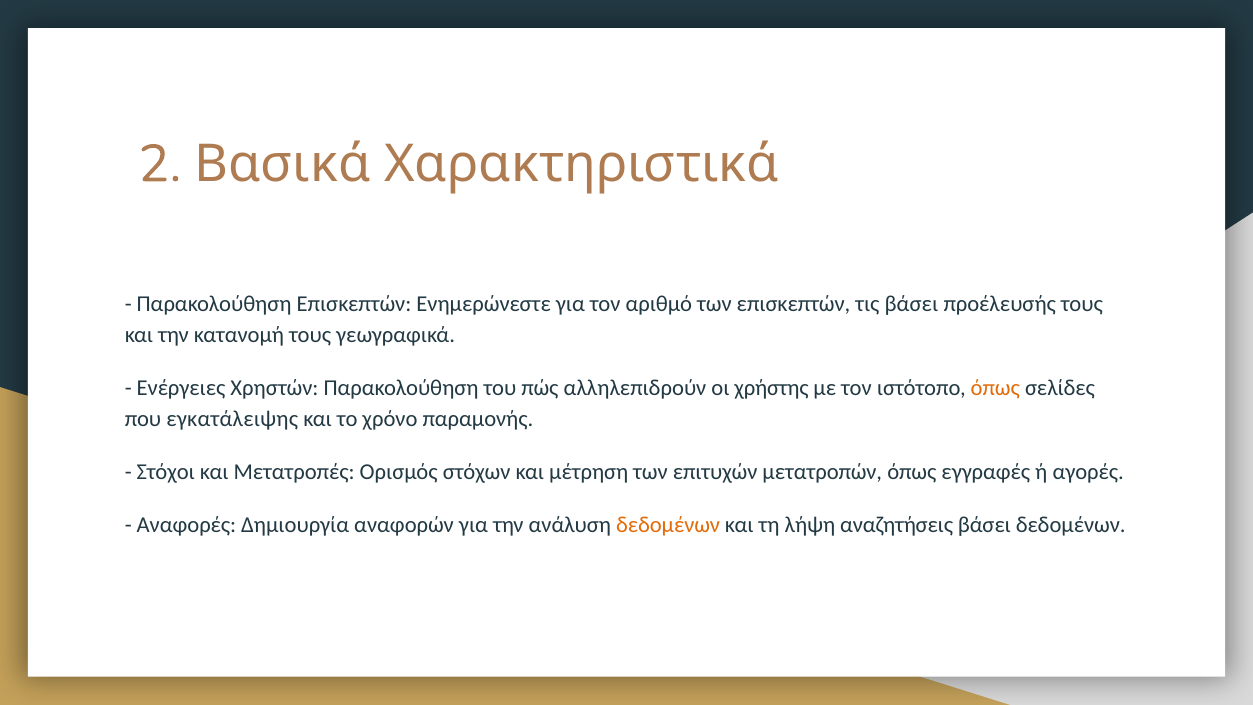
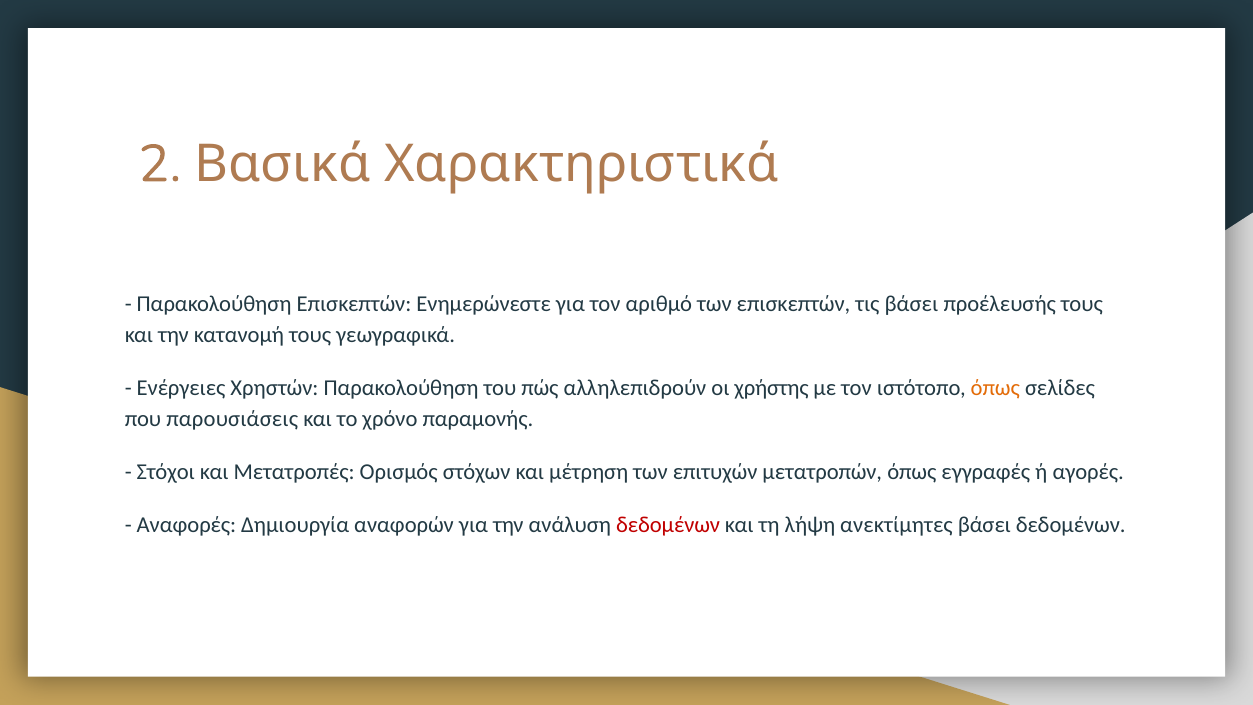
εγκατάλειψης: εγκατάλειψης -> παρουσιάσεις
δεδομένων at (668, 524) colour: orange -> red
αναζητήσεις: αναζητήσεις -> ανεκτίμητες
